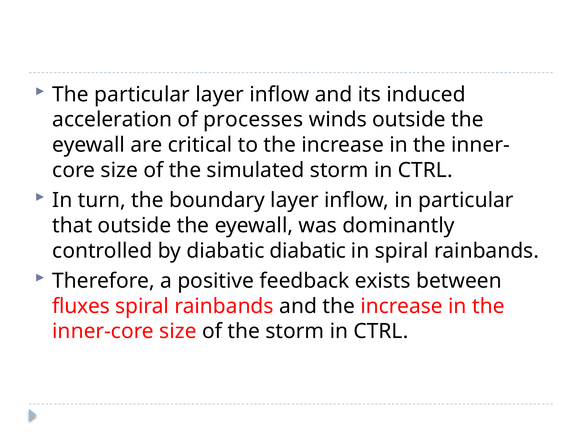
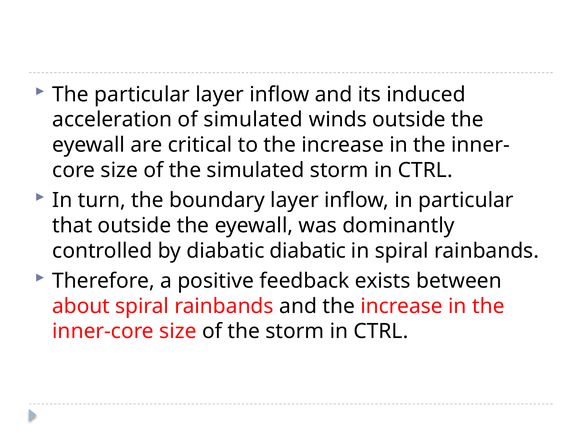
of processes: processes -> simulated
fluxes: fluxes -> about
